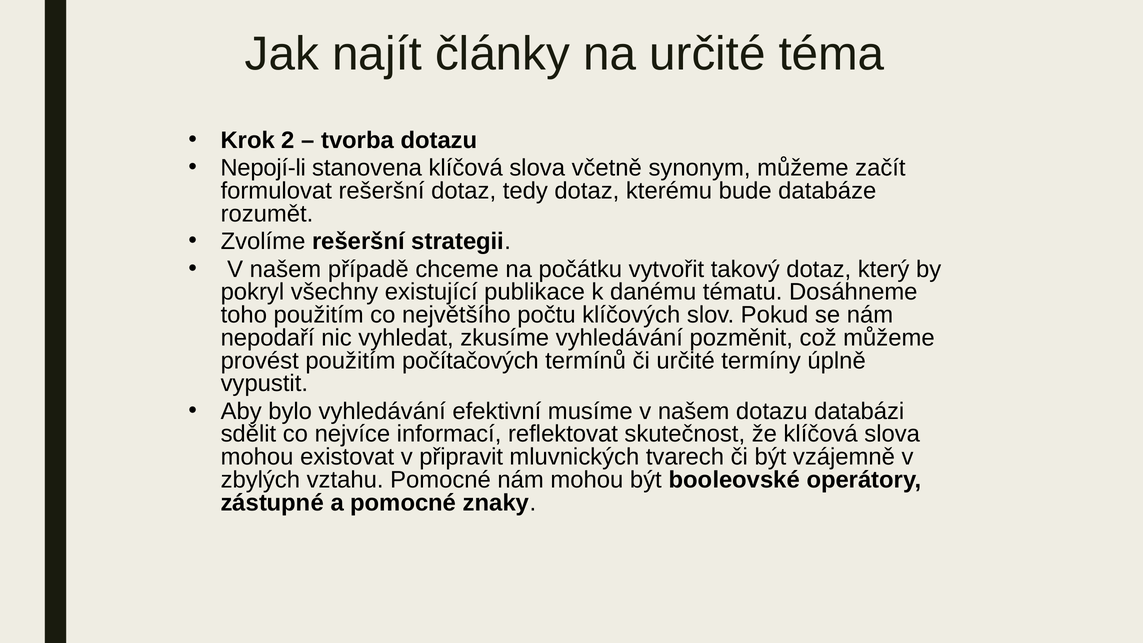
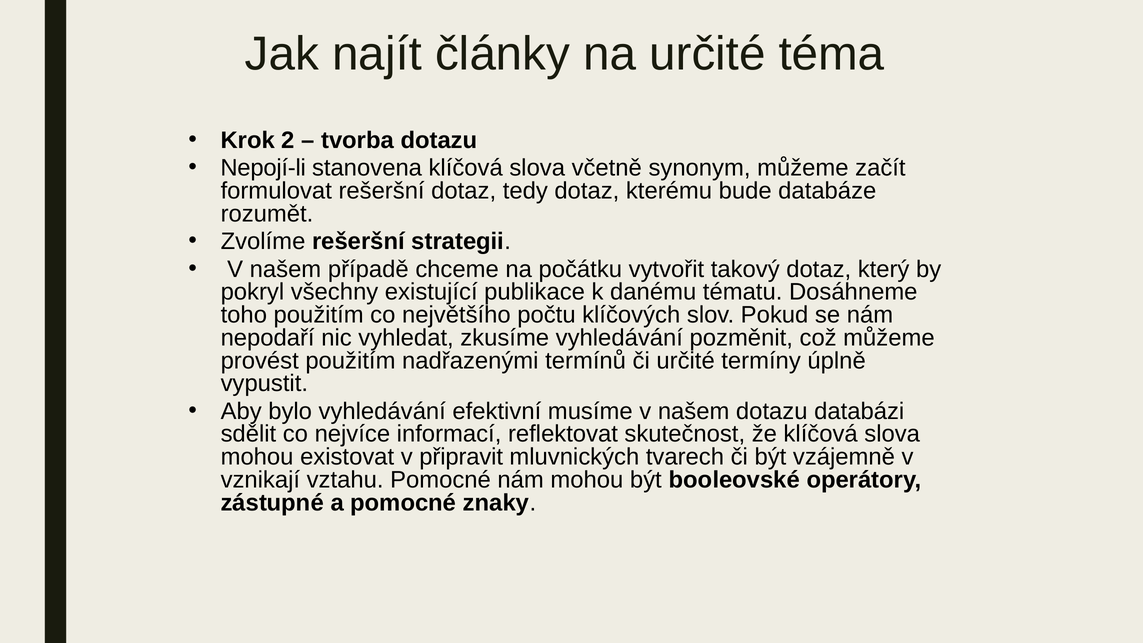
počítačových: počítačových -> nadřazenými
zbylých: zbylých -> vznikají
